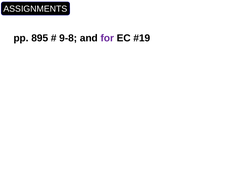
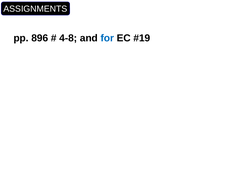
895: 895 -> 896
9-8: 9-8 -> 4-8
for colour: purple -> blue
